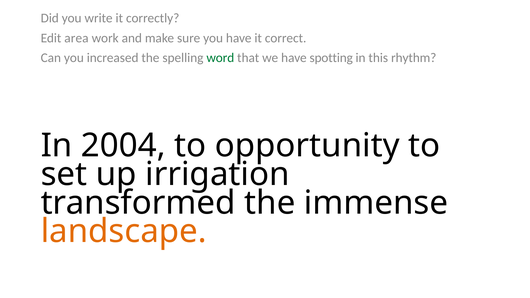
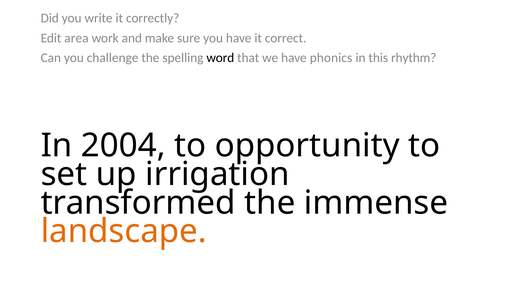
increased: increased -> challenge
word colour: green -> black
spotting: spotting -> phonics
